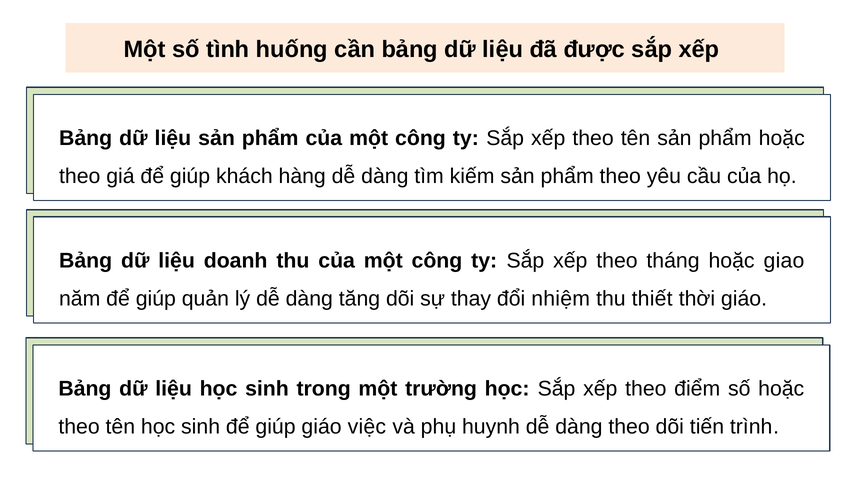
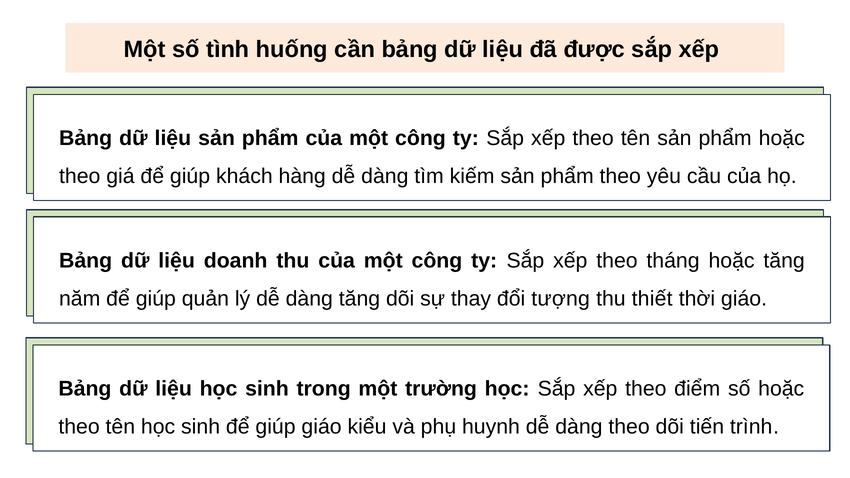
hoặc giao: giao -> tăng
nhiệm: nhiệm -> tượng
việc: việc -> kiểu
